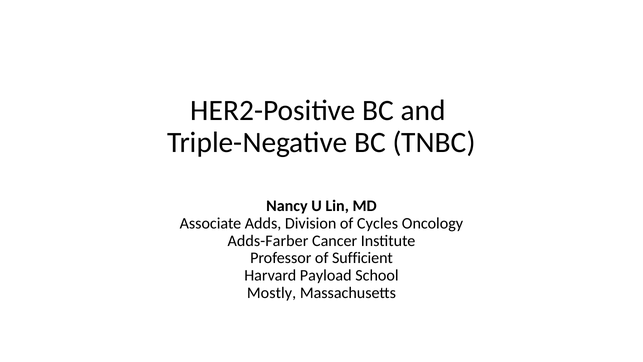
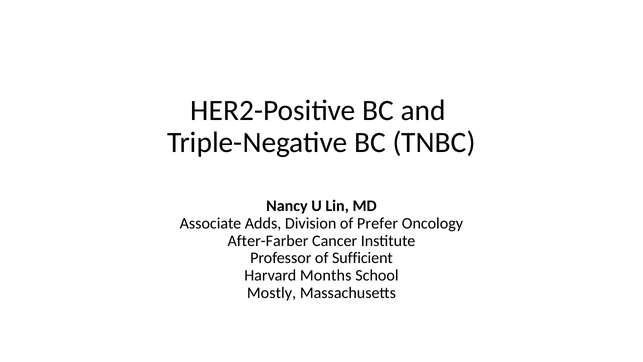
Cycles: Cycles -> Prefer
Adds-Farber: Adds-Farber -> After-Farber
Payload: Payload -> Months
